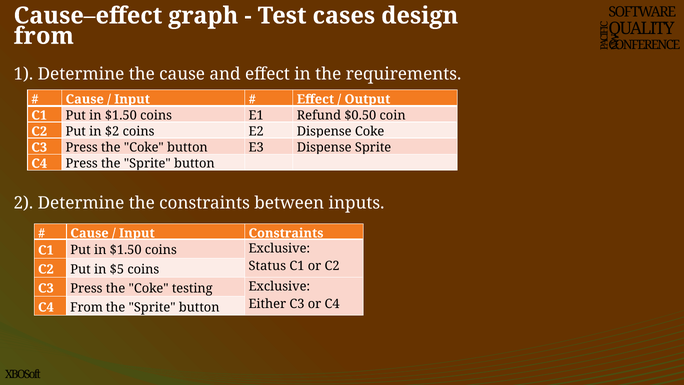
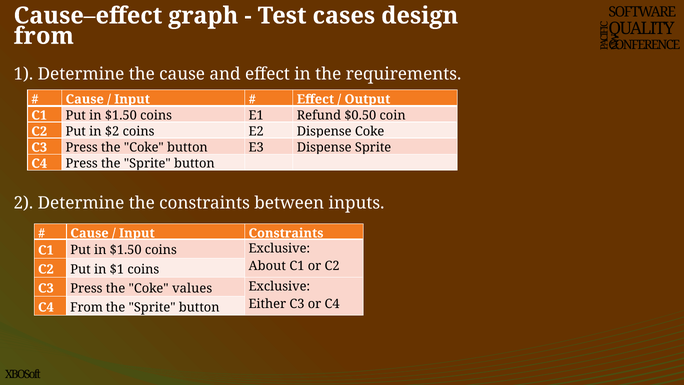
Status: Status -> About
$5: $5 -> $1
testing: testing -> values
